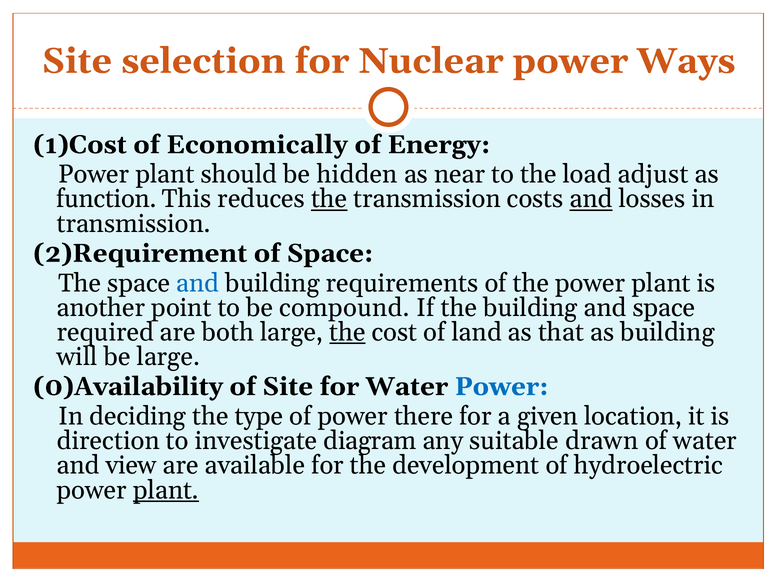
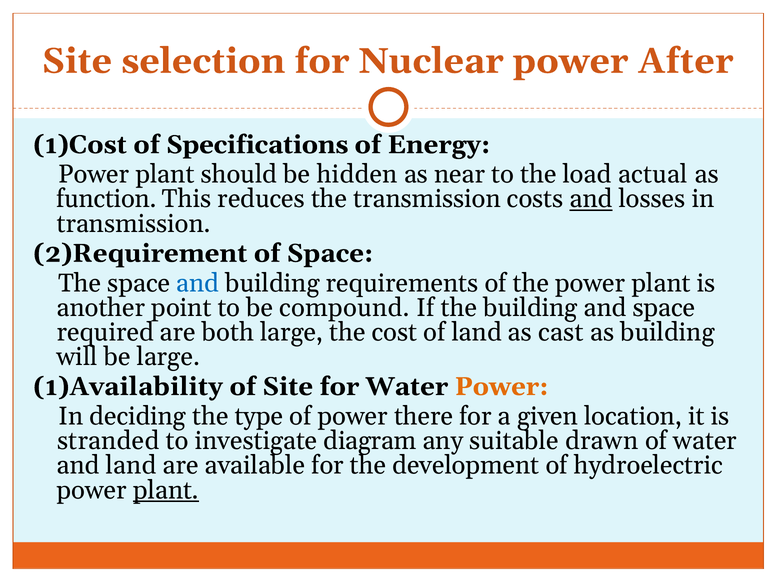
Ways: Ways -> After
Economically: Economically -> Specifications
adjust: adjust -> actual
the at (329, 199) underline: present -> none
the at (347, 333) underline: present -> none
that: that -> cast
0)Availability: 0)Availability -> 1)Availability
Power at (502, 387) colour: blue -> orange
direction: direction -> stranded
and view: view -> land
